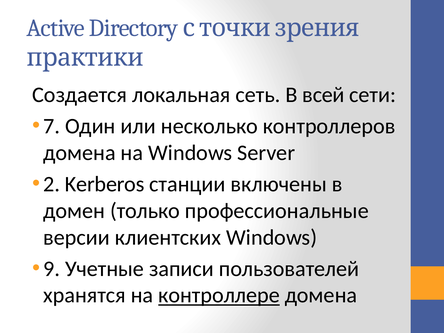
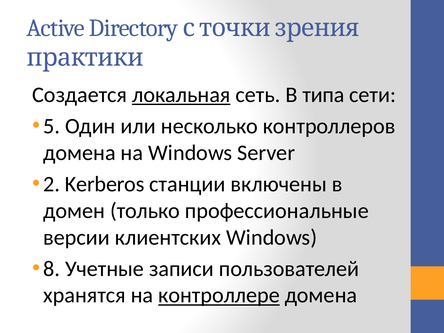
локальная underline: none -> present
всей: всей -> типа
7: 7 -> 5
9: 9 -> 8
